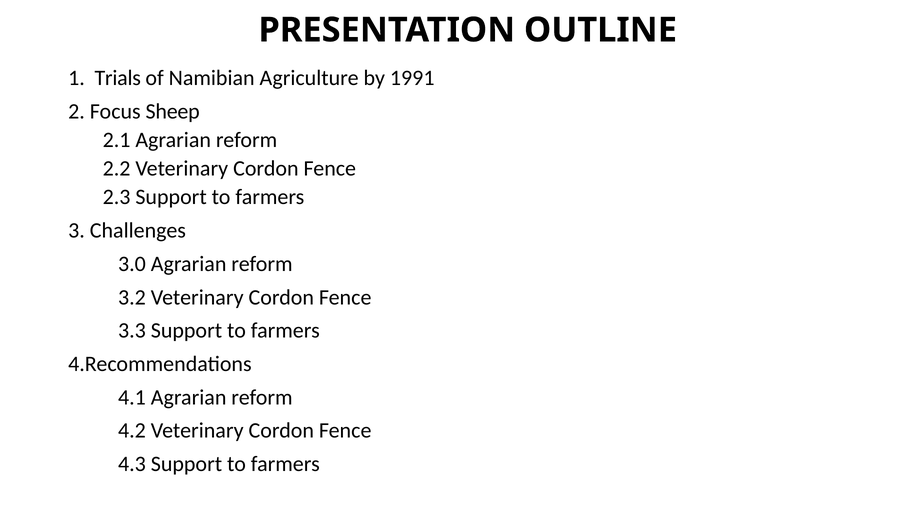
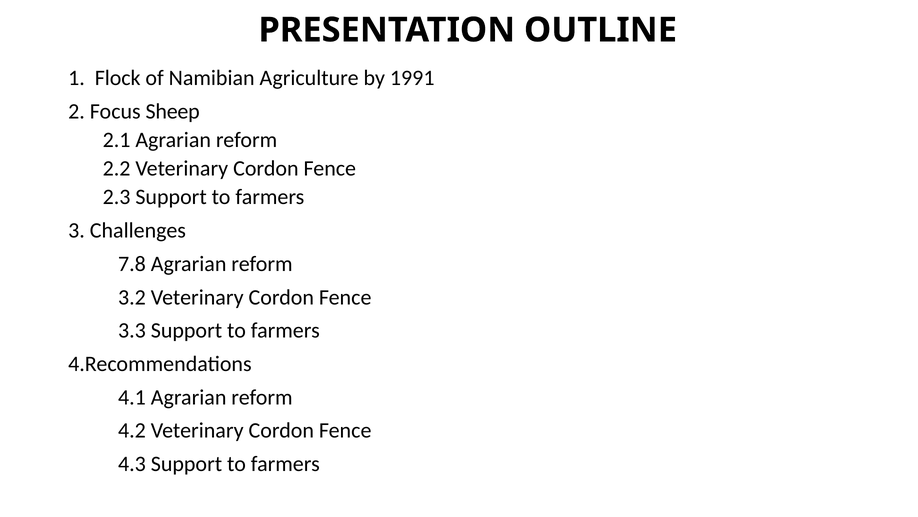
Trials: Trials -> Flock
3.0: 3.0 -> 7.8
